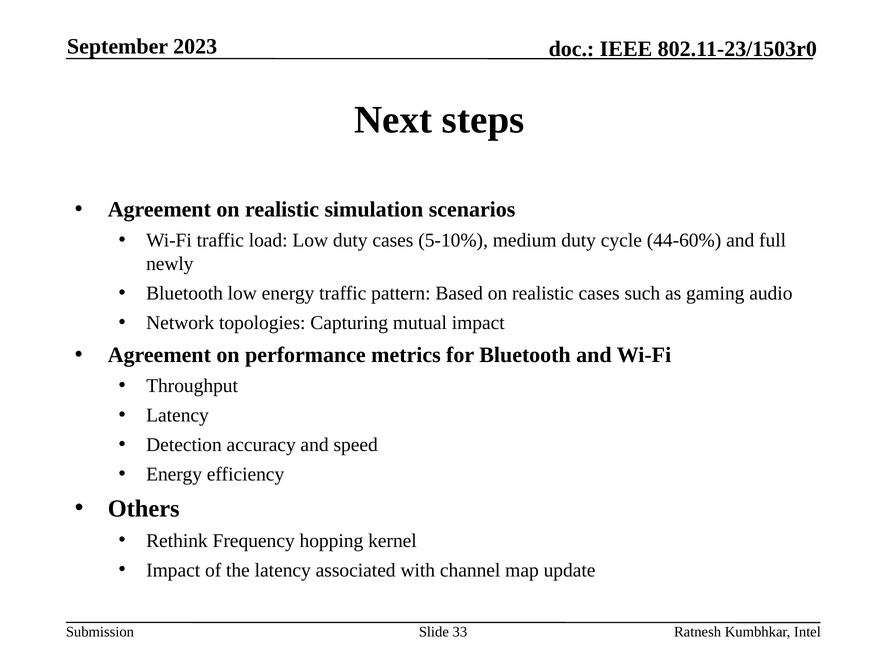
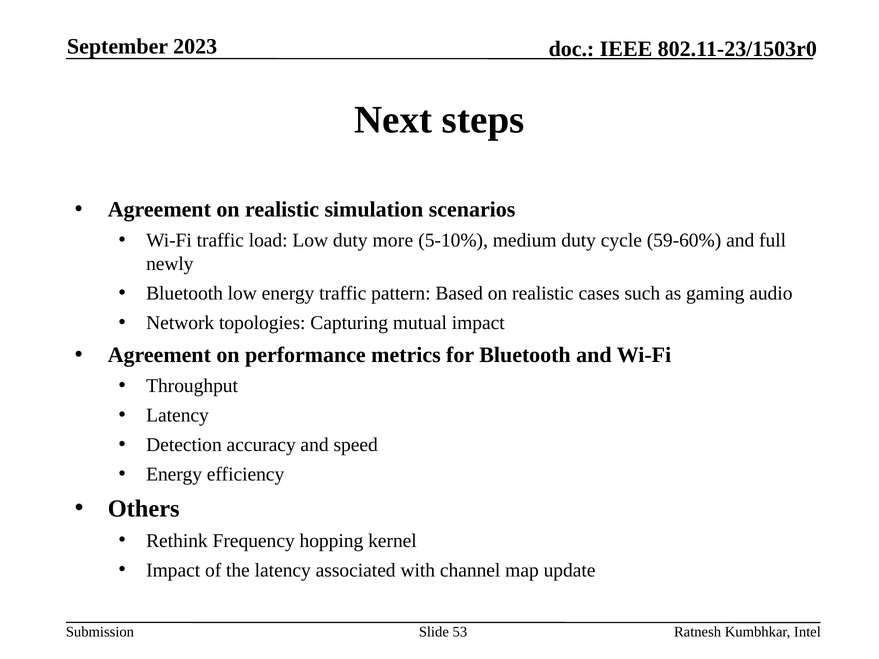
duty cases: cases -> more
44-60%: 44-60% -> 59-60%
33: 33 -> 53
